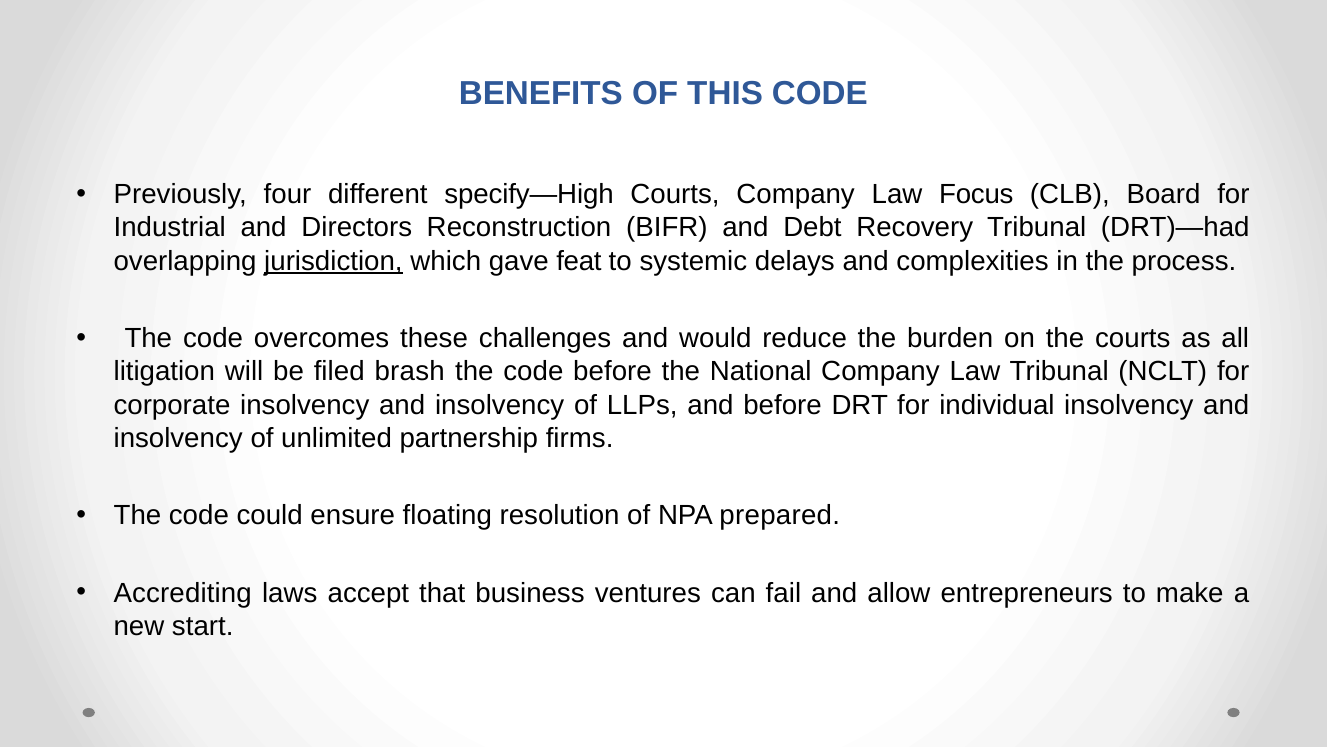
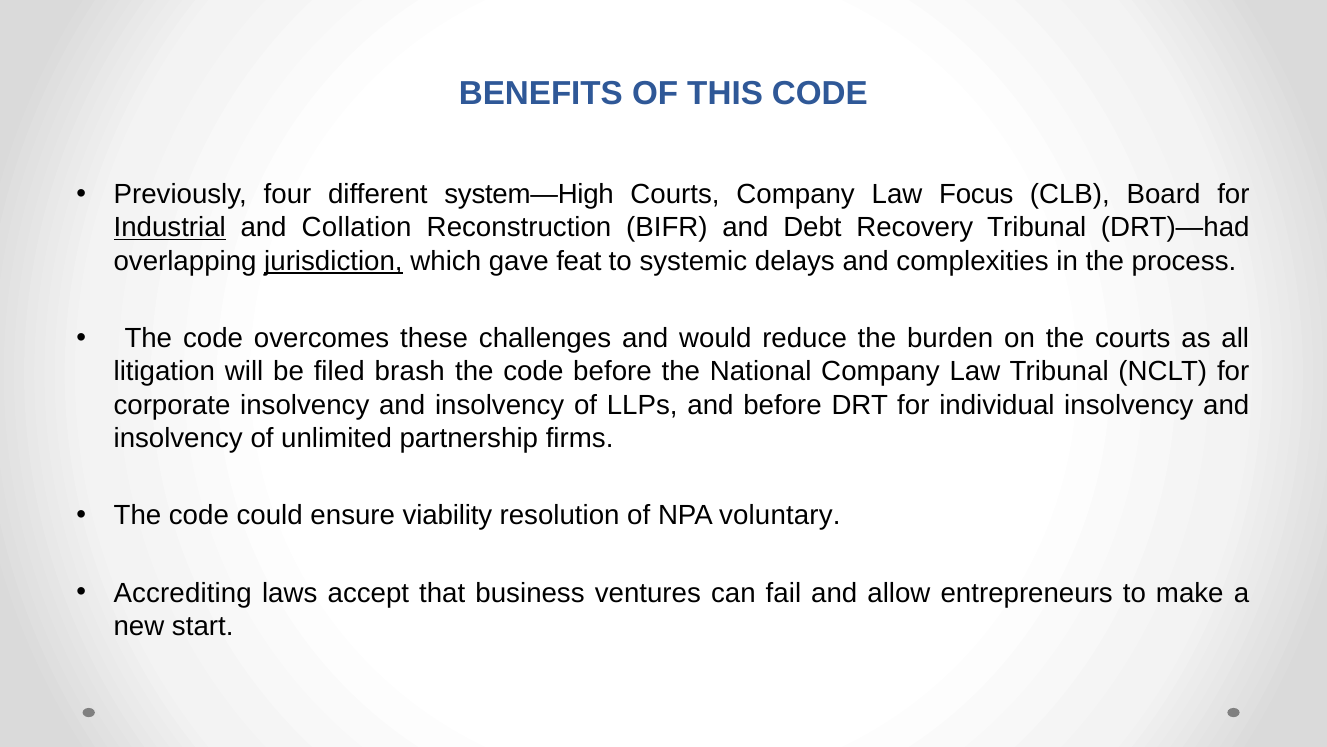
specify—High: specify—High -> system—High
Industrial underline: none -> present
Directors: Directors -> Collation
floating: floating -> viability
prepared: prepared -> voluntary
